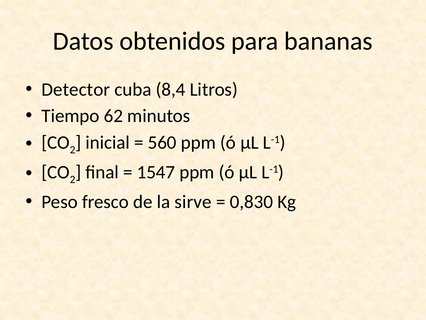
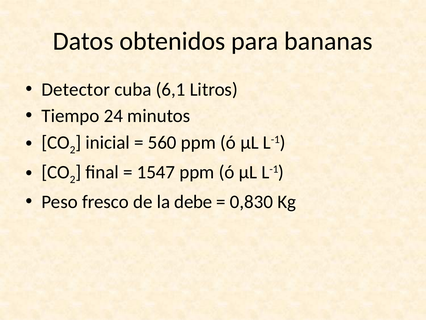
8,4: 8,4 -> 6,1
62: 62 -> 24
sirve: sirve -> debe
